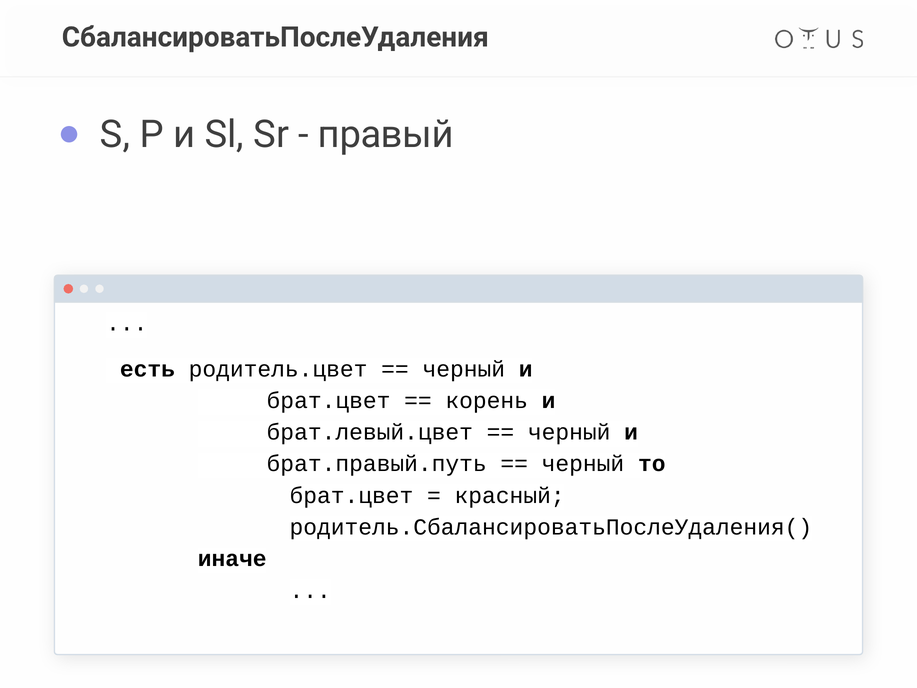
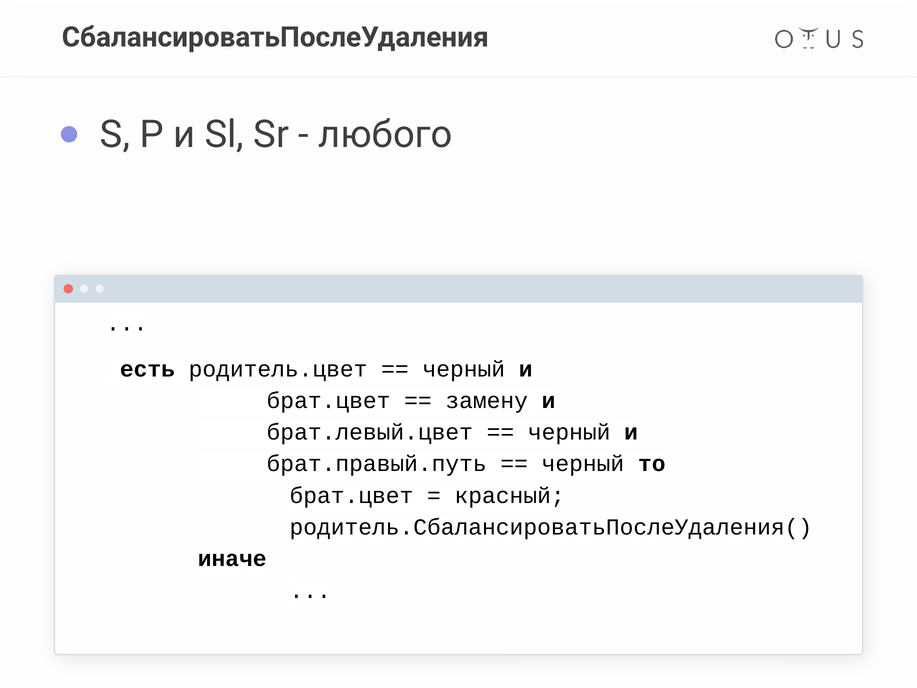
правый: правый -> любого
корень: корень -> замену
